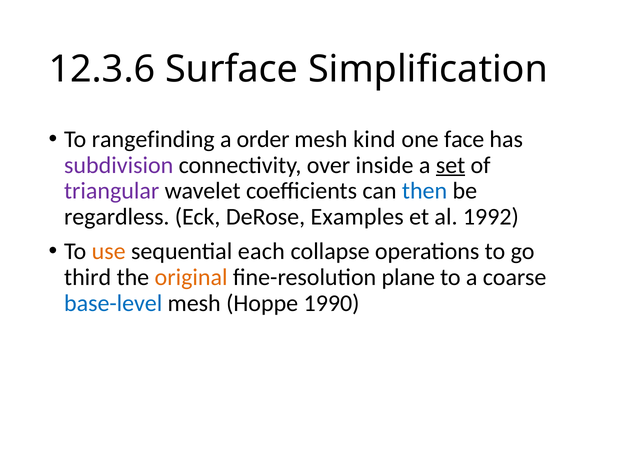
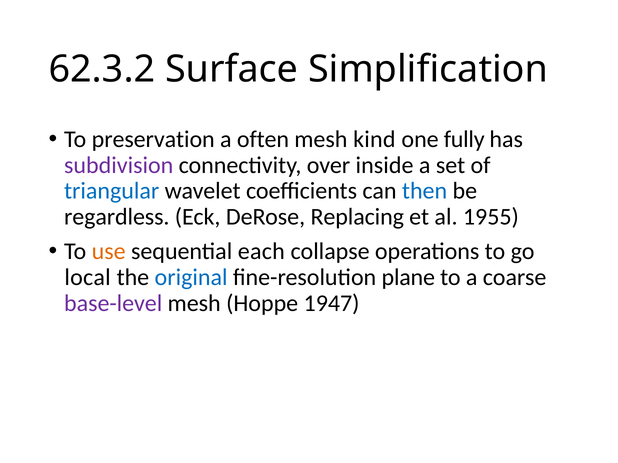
12.3.6: 12.3.6 -> 62.3.2
rangefinding: rangefinding -> preservation
order: order -> often
face: face -> fully
set underline: present -> none
triangular colour: purple -> blue
Examples: Examples -> Replacing
1992: 1992 -> 1955
third: third -> local
original colour: orange -> blue
base-level colour: blue -> purple
1990: 1990 -> 1947
